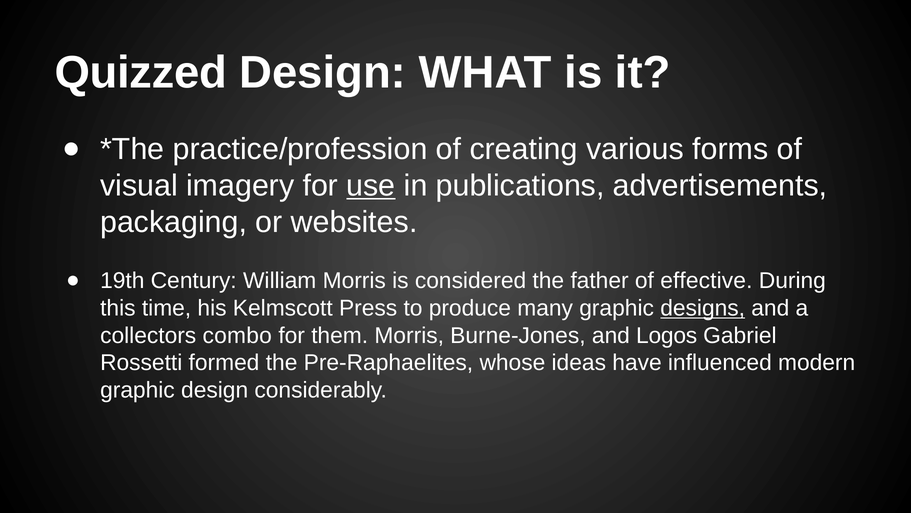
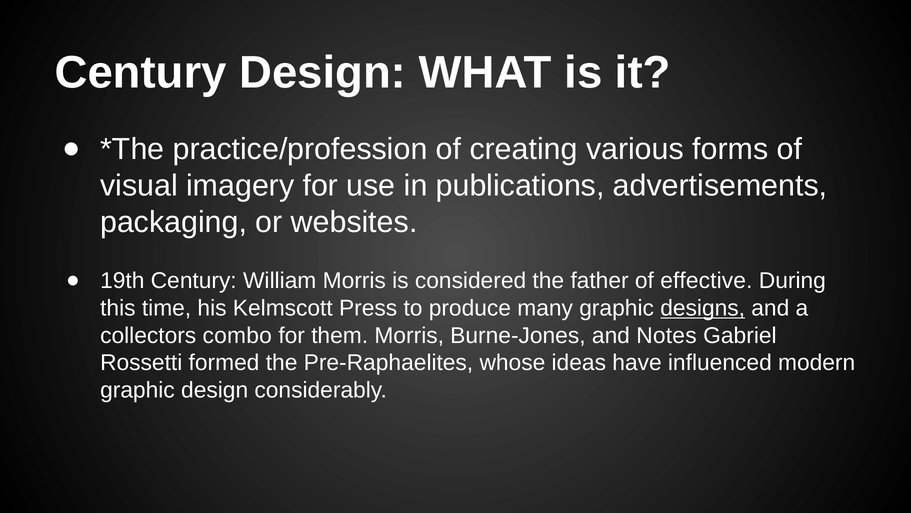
Quizzed at (141, 73): Quizzed -> Century
use underline: present -> none
Logos: Logos -> Notes
